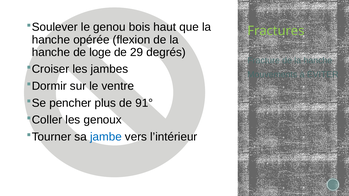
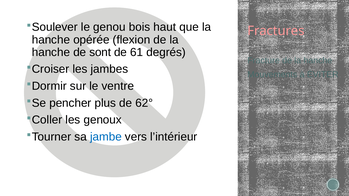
Fractures colour: light green -> pink
loge: loge -> sont
29: 29 -> 61
91°: 91° -> 62°
